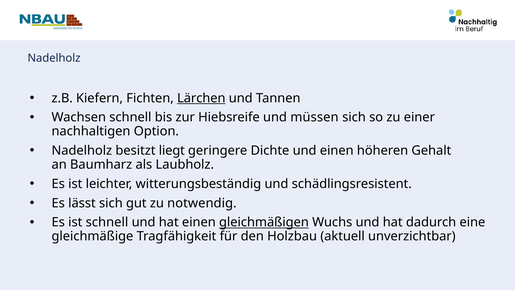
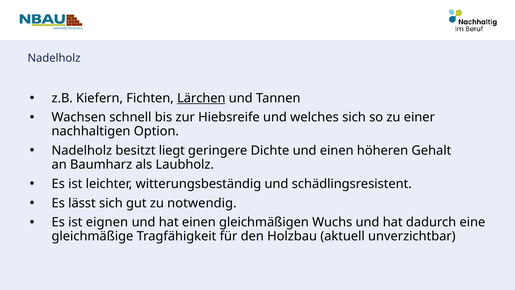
müssen: müssen -> welches
ist schnell: schnell -> eignen
gleichmäßigen underline: present -> none
